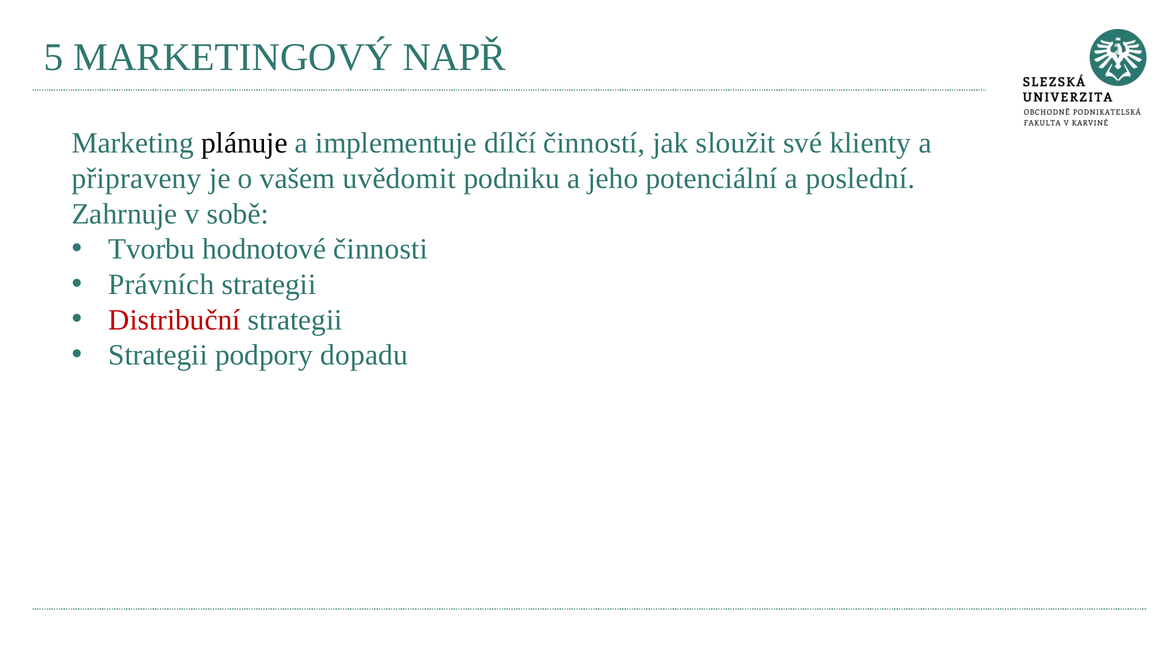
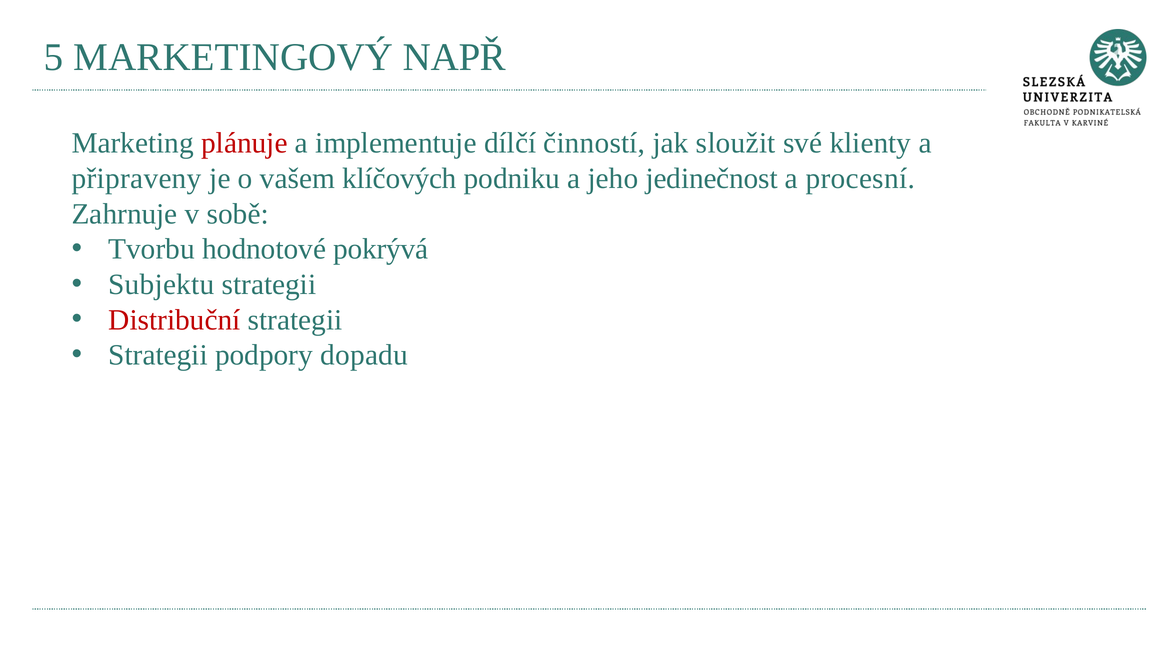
plánuje colour: black -> red
uvědomit: uvědomit -> klíčových
potenciální: potenciální -> jedinečnost
poslední: poslední -> procesní
činnosti: činnosti -> pokrývá
Právních: Právních -> Subjektu
